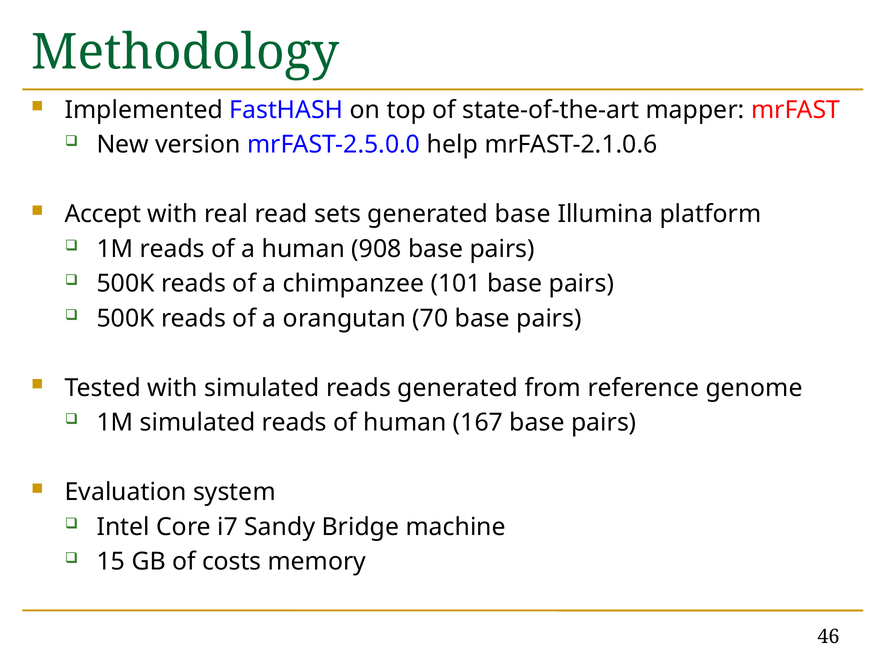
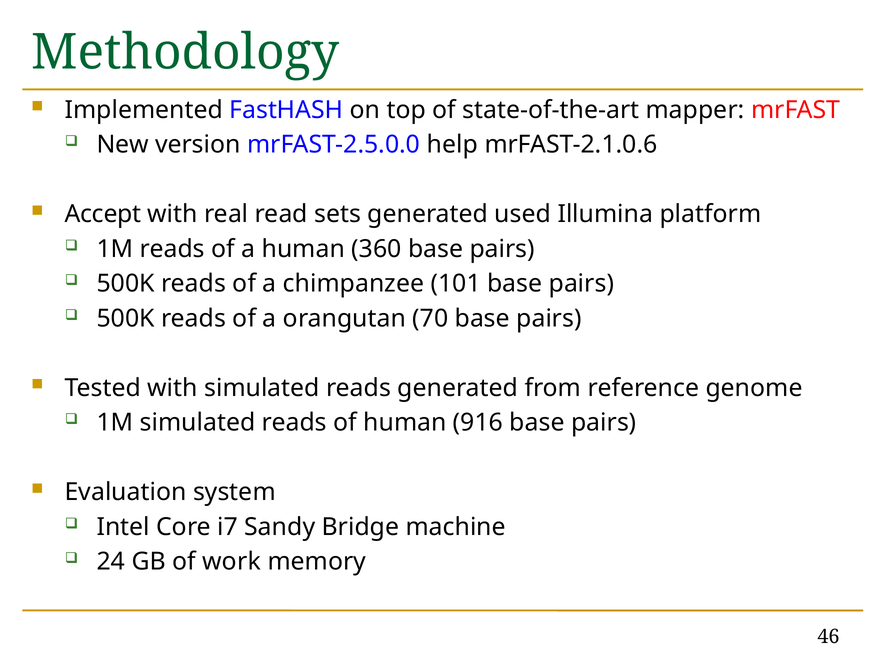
generated base: base -> used
908: 908 -> 360
167: 167 -> 916
15: 15 -> 24
costs: costs -> work
